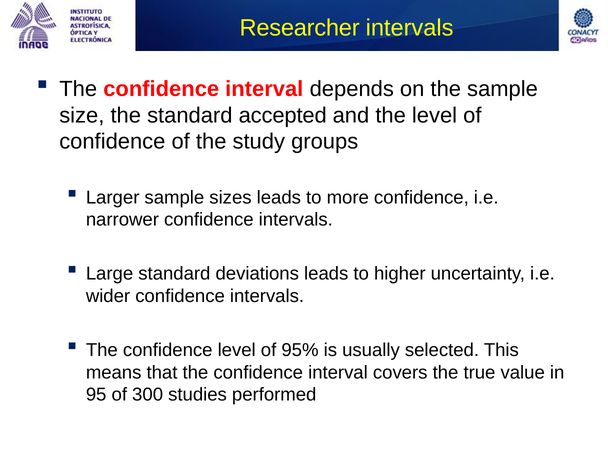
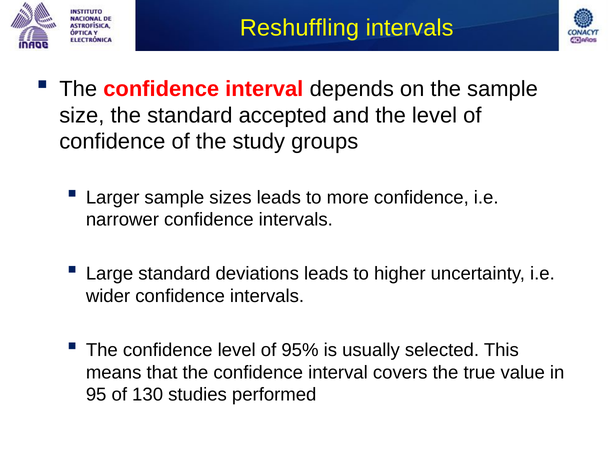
Researcher: Researcher -> Reshuffling
300: 300 -> 130
